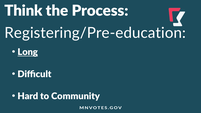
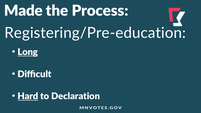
Think: Think -> Made
Hard underline: none -> present
Community: Community -> Declaration
